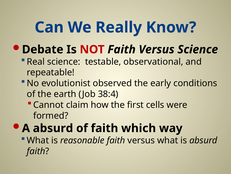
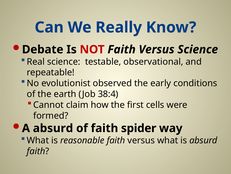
which: which -> spider
